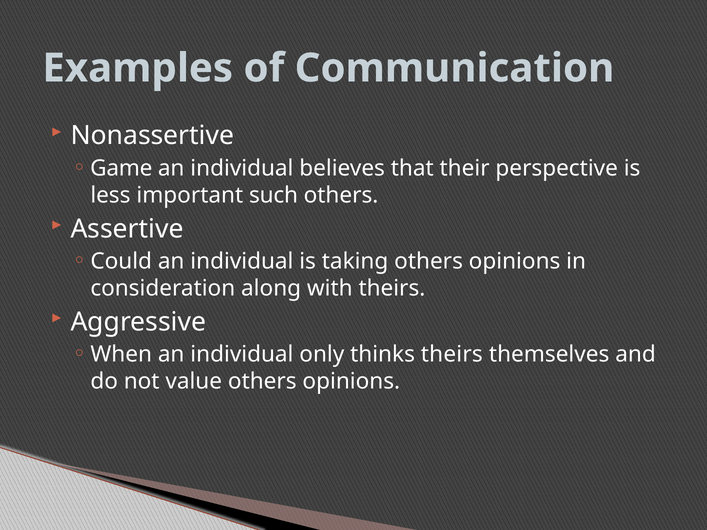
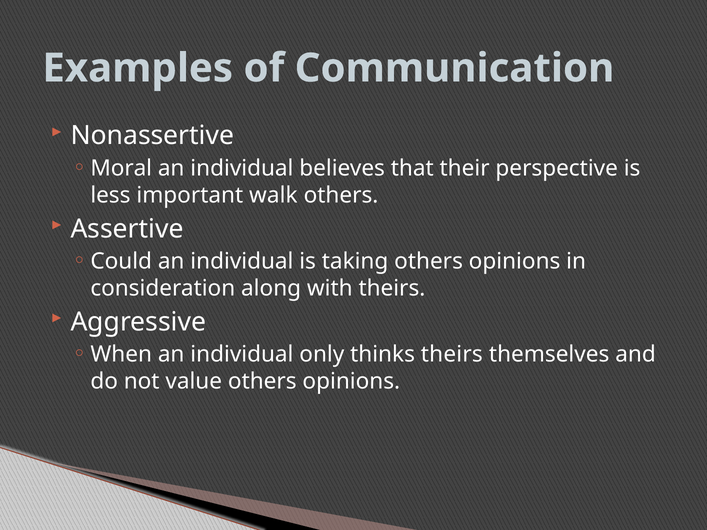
Game: Game -> Moral
such: such -> walk
